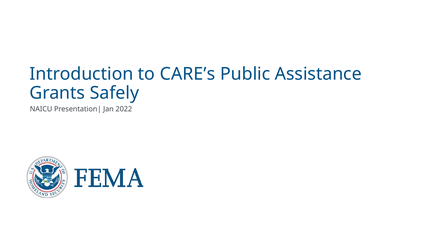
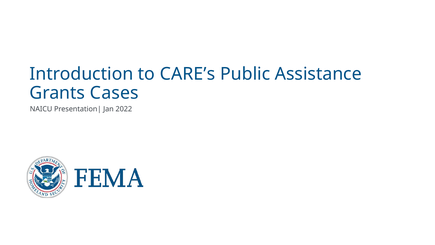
Safely: Safely -> Cases
